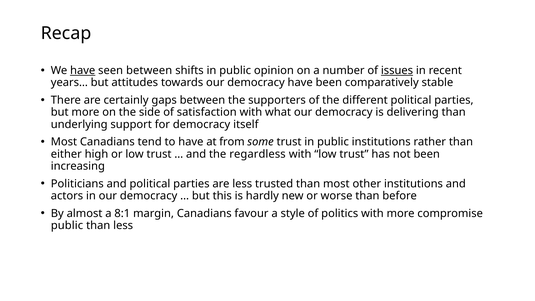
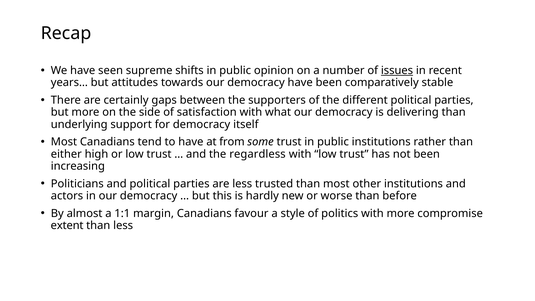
have at (83, 71) underline: present -> none
seen between: between -> supreme
8:1: 8:1 -> 1:1
public at (67, 225): public -> extent
